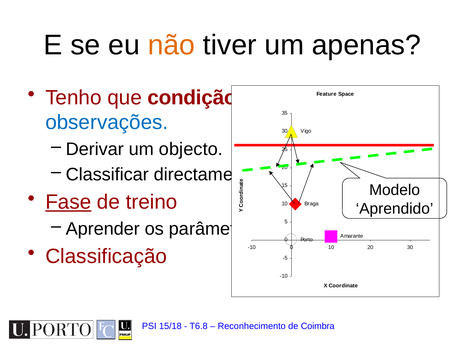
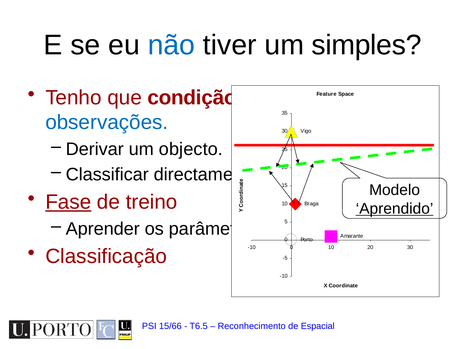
não colour: orange -> blue
apenas: apenas -> simples
Aprendido underline: none -> present
15/18: 15/18 -> 15/66
T6.8: T6.8 -> T6.5
Coimbra: Coimbra -> Espacial
